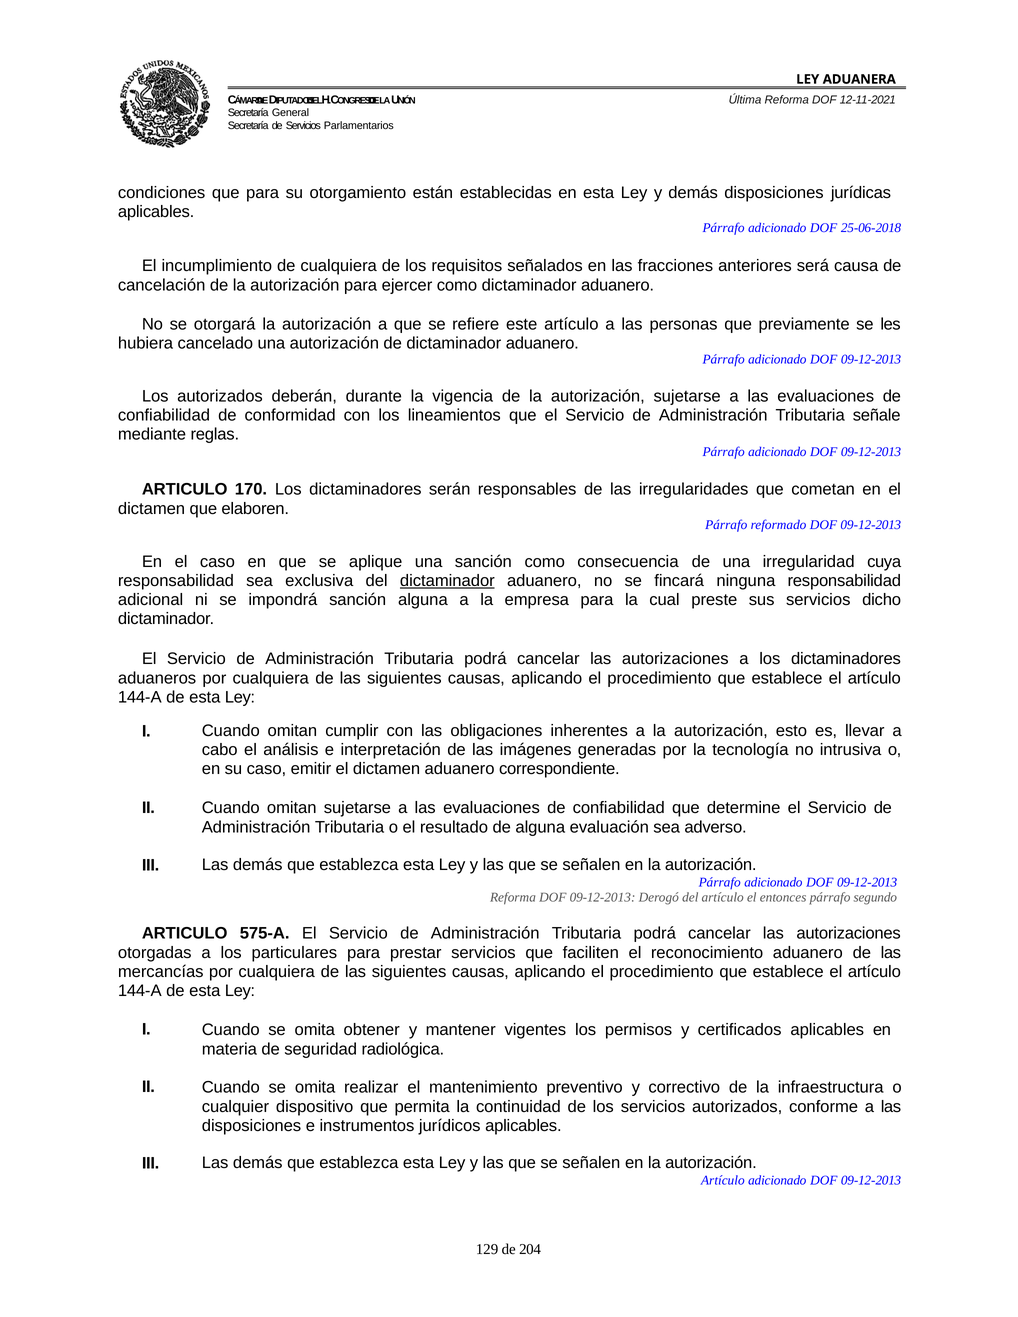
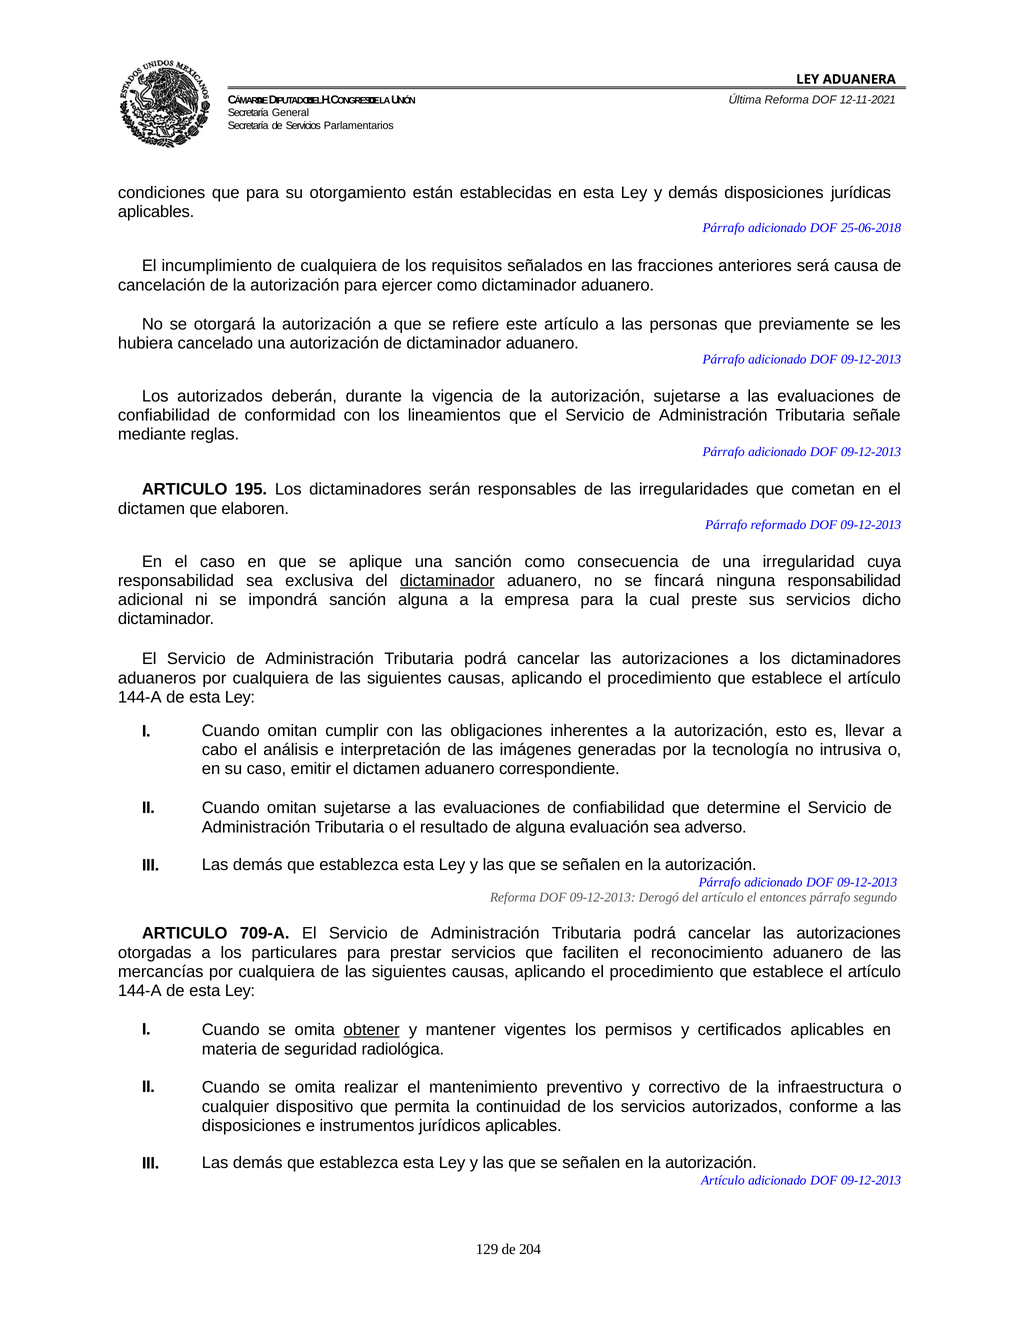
170: 170 -> 195
575-A: 575-A -> 709-A
obtener underline: none -> present
